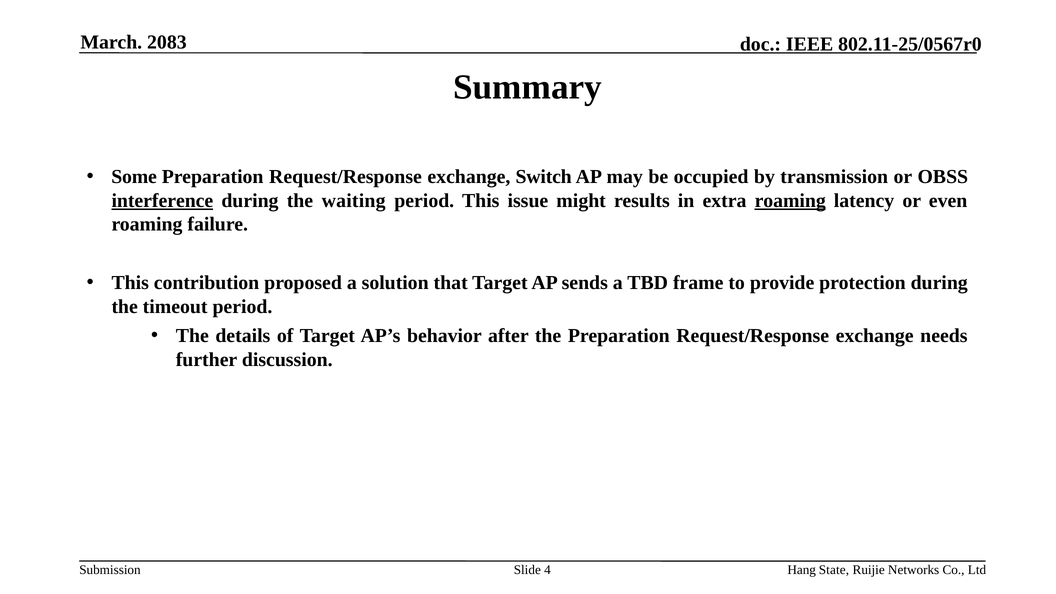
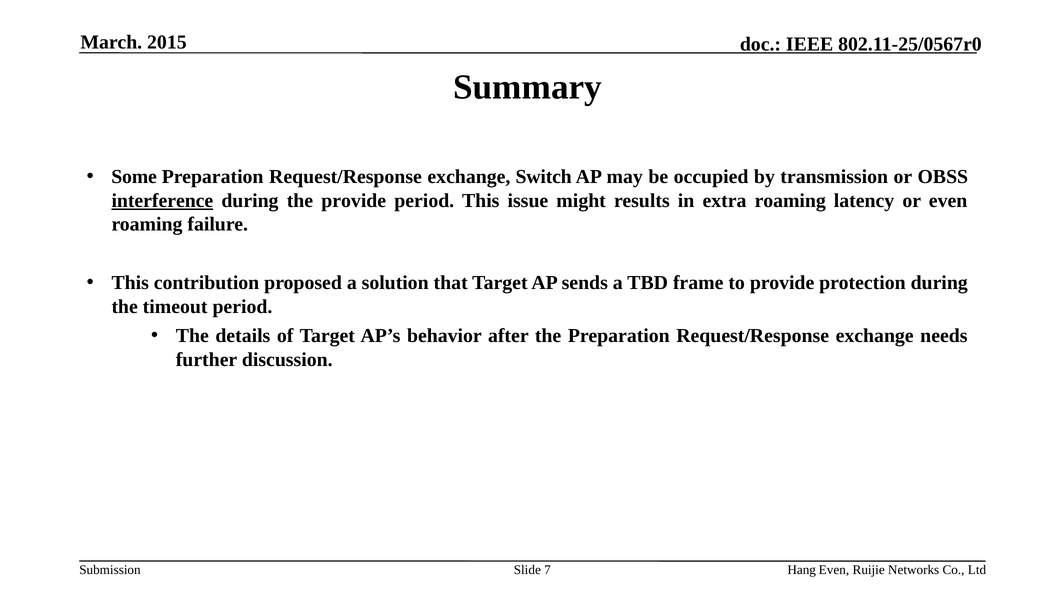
2083: 2083 -> 2015
the waiting: waiting -> provide
roaming at (790, 201) underline: present -> none
4: 4 -> 7
Hang State: State -> Even
